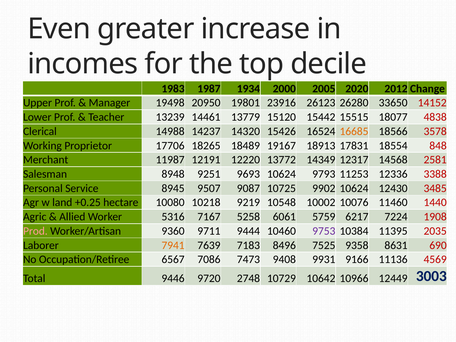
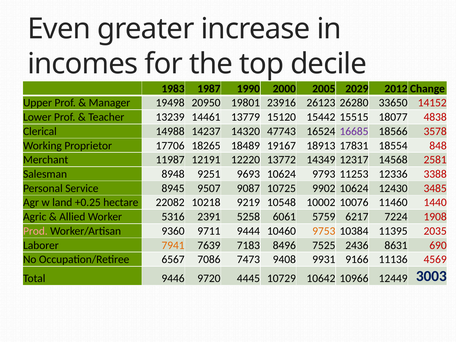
1934: 1934 -> 1990
2020: 2020 -> 2029
15426: 15426 -> 47743
16685 colour: orange -> purple
10080: 10080 -> 22082
7167: 7167 -> 2391
9753 colour: purple -> orange
9358: 9358 -> 2436
2748: 2748 -> 4445
